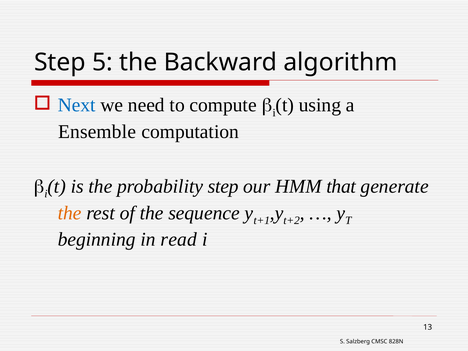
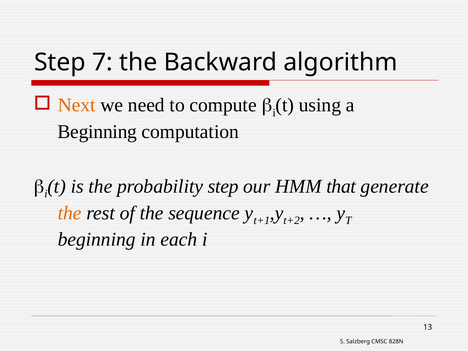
5: 5 -> 7
Next colour: blue -> orange
Ensemble at (97, 132): Ensemble -> Beginning
read: read -> each
